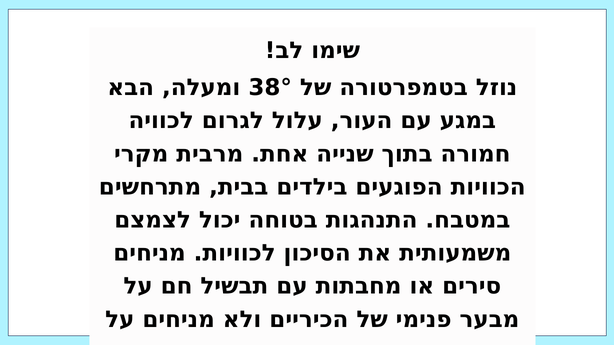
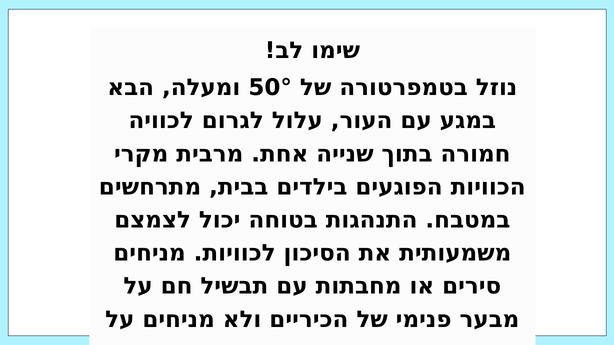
38°: 38° -> 50°
